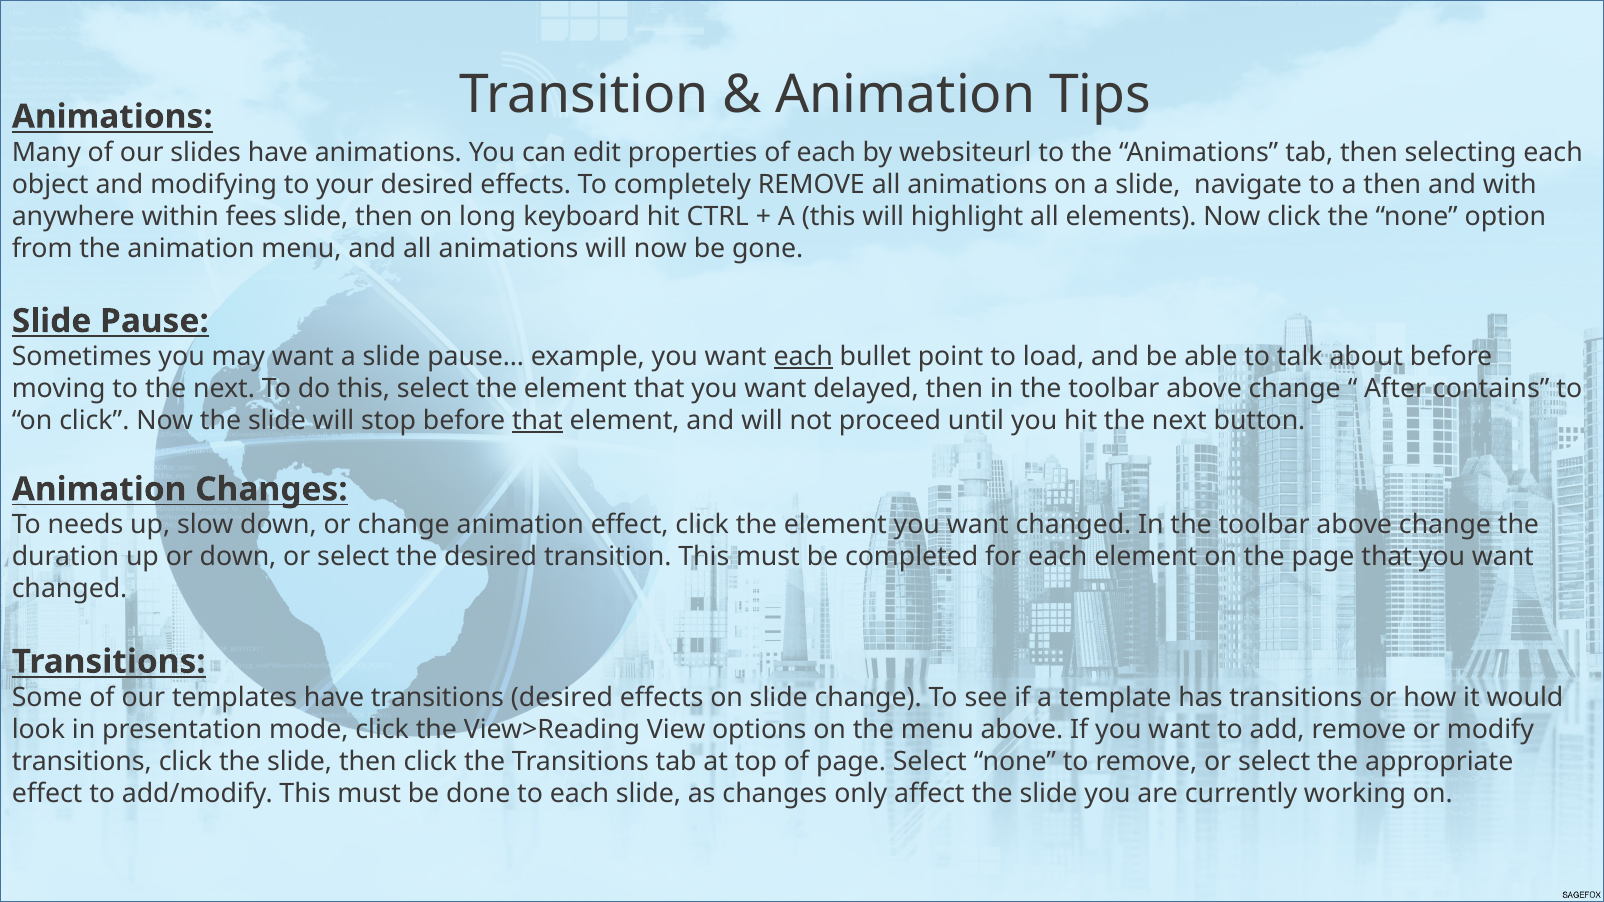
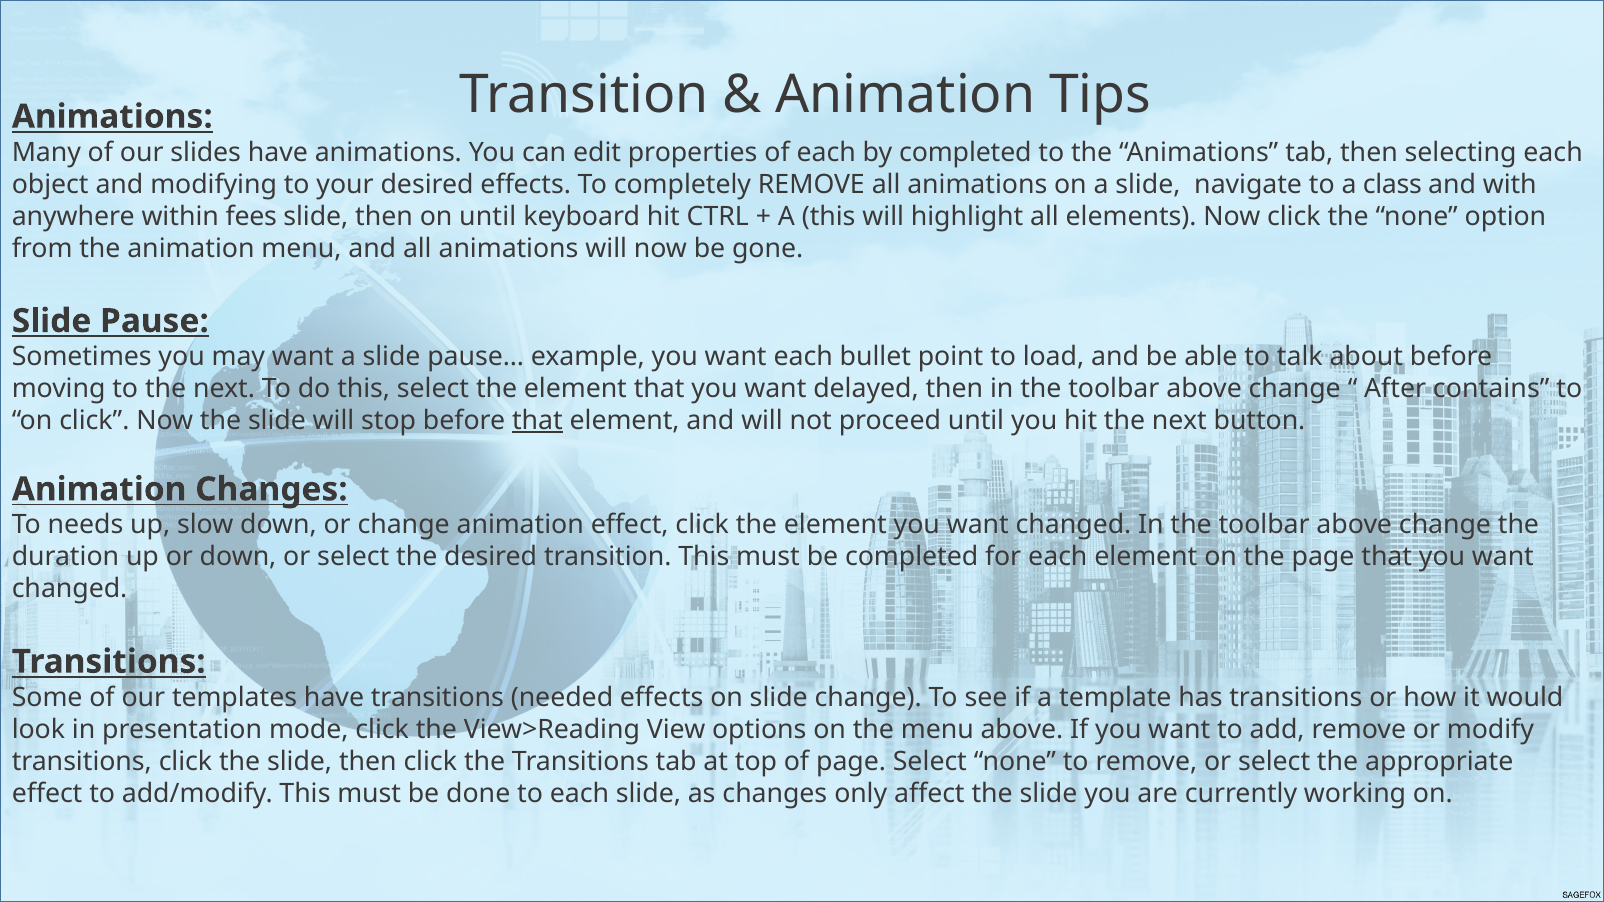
by websiteurl: websiteurl -> completed
a then: then -> class
on long: long -> until
each at (803, 357) underline: present -> none
transitions desired: desired -> needed
